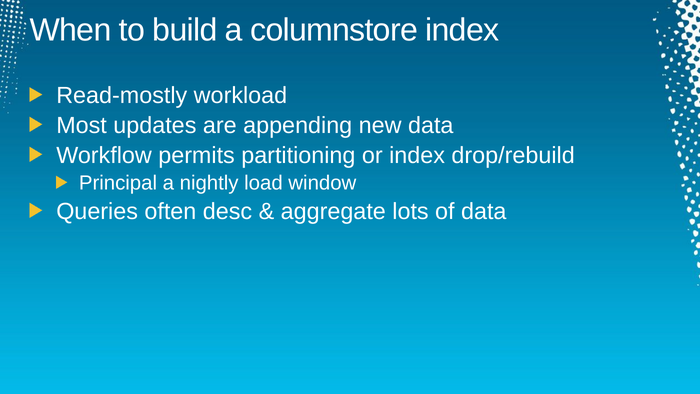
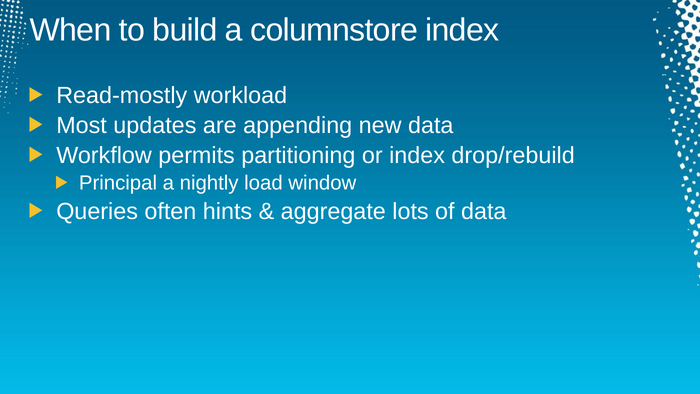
desc: desc -> hints
